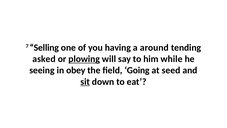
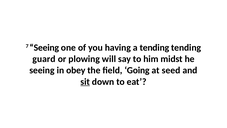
7 Selling: Selling -> Seeing
a around: around -> tending
asked: asked -> guard
plowing underline: present -> none
while: while -> midst
